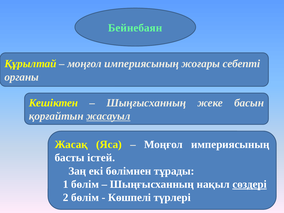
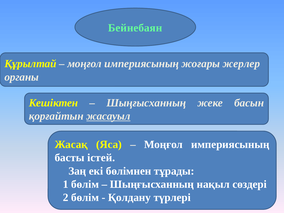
себепті: себепті -> жерлер
сөздері underline: present -> none
Көшпелі: Көшпелі -> Қолдану
